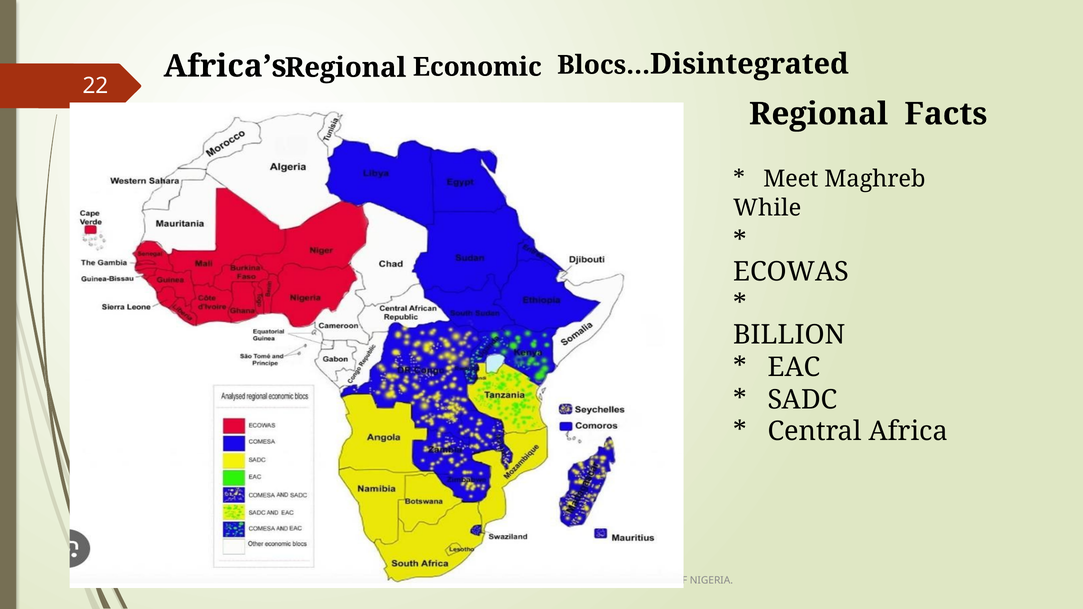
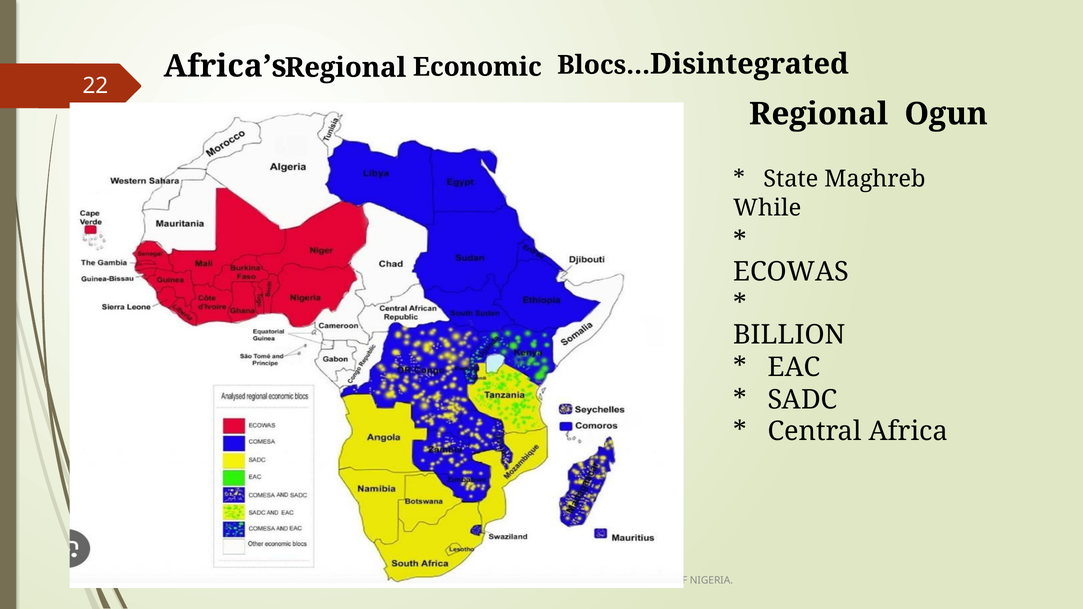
Facts: Facts -> Ogun
Meet: Meet -> State
